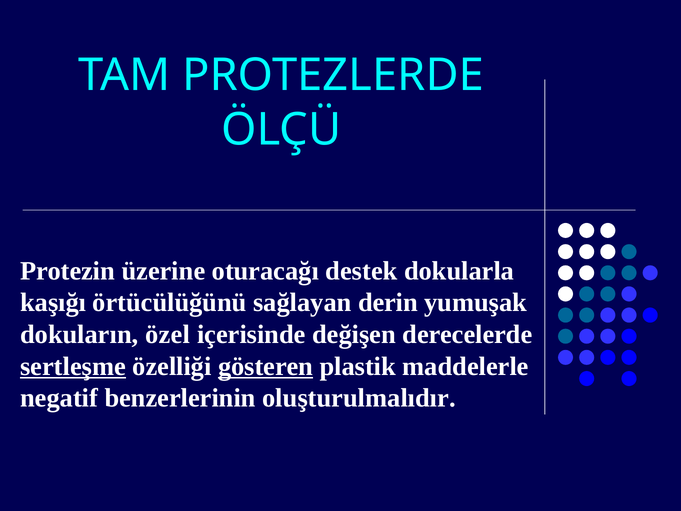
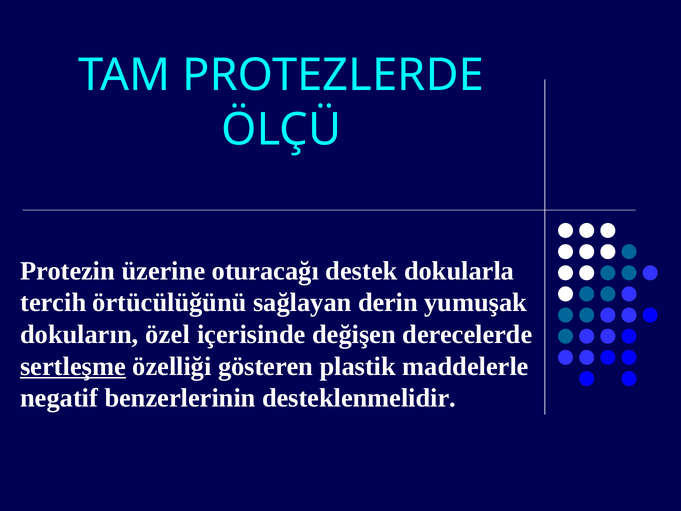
kaşığı: kaşığı -> tercih
gösteren underline: present -> none
oluşturulmalıdır: oluşturulmalıdır -> desteklenmelidir
